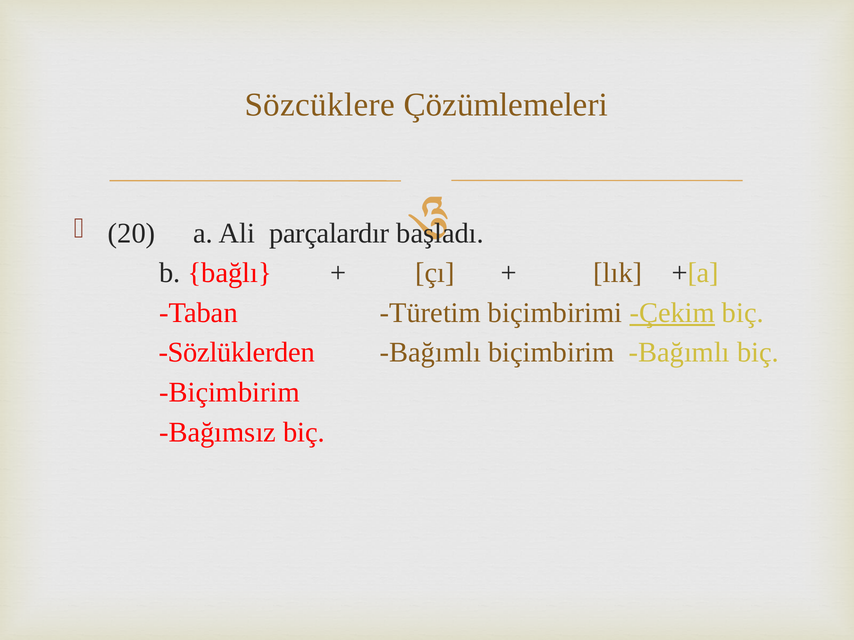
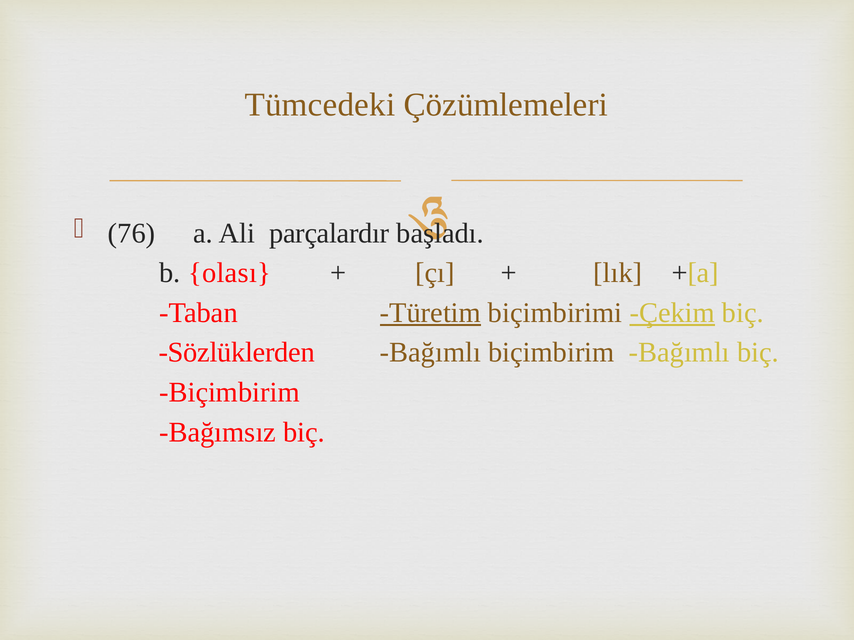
Sözcüklere: Sözcüklere -> Tümcedeki
20: 20 -> 76
bağlı: bağlı -> olası
Türetim underline: none -> present
